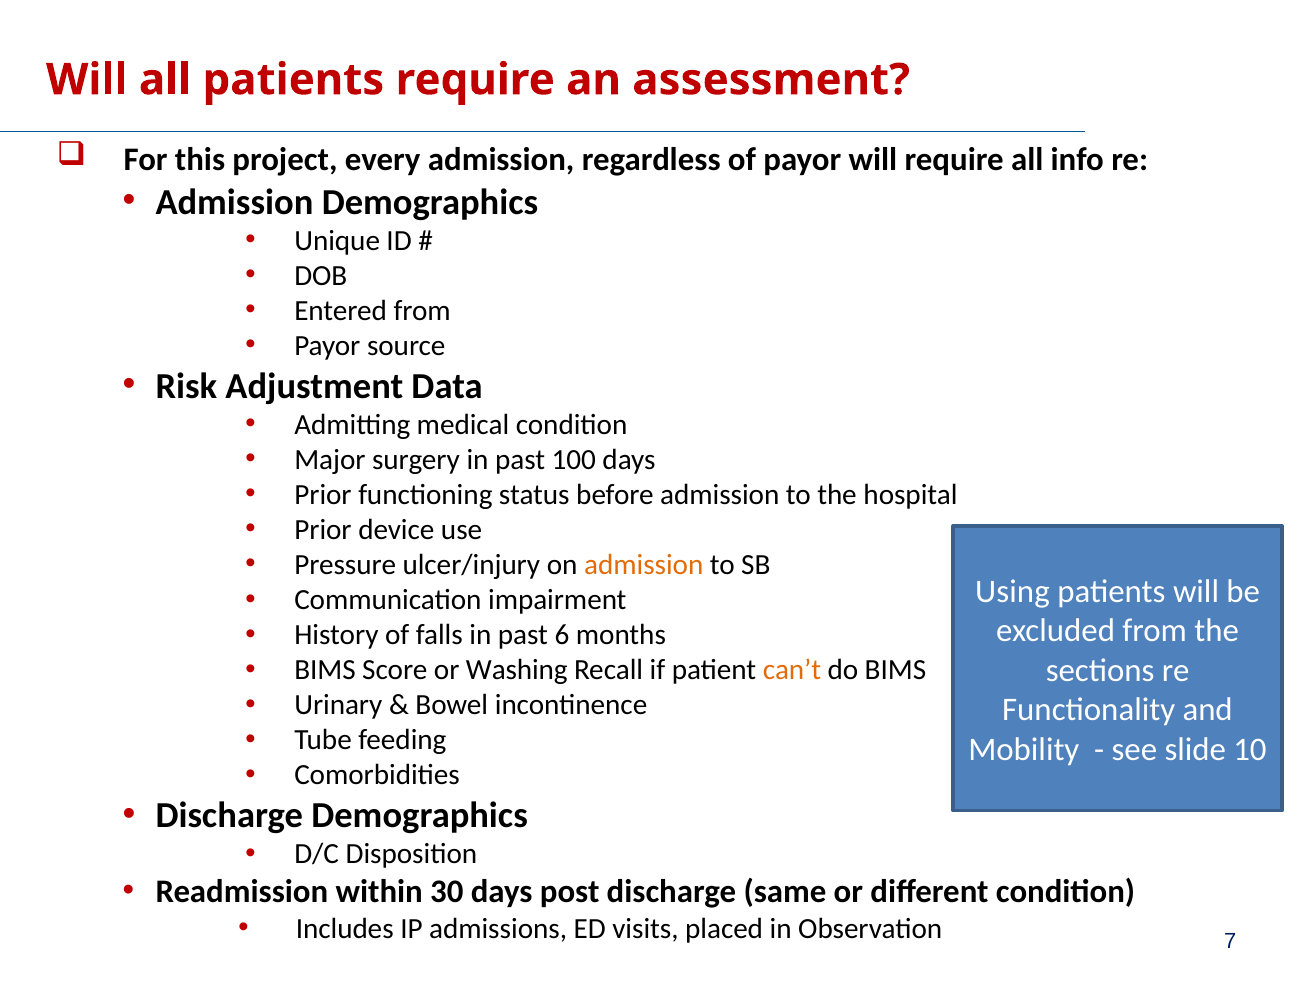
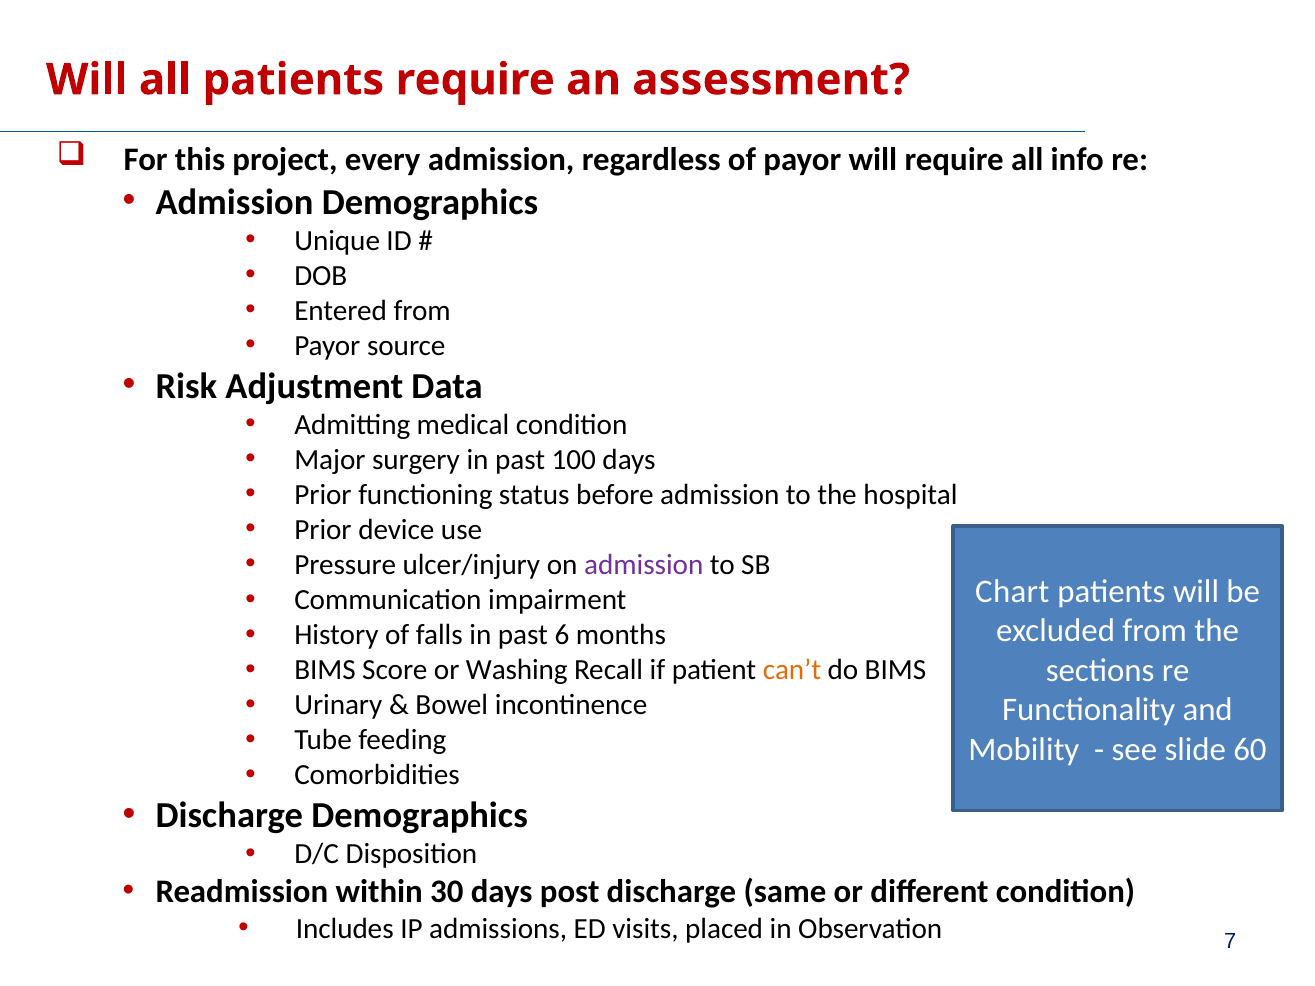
admission at (644, 565) colour: orange -> purple
Using: Using -> Chart
10: 10 -> 60
